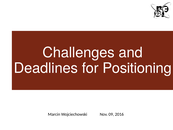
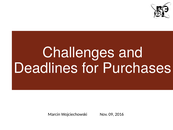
Positioning: Positioning -> Purchases
